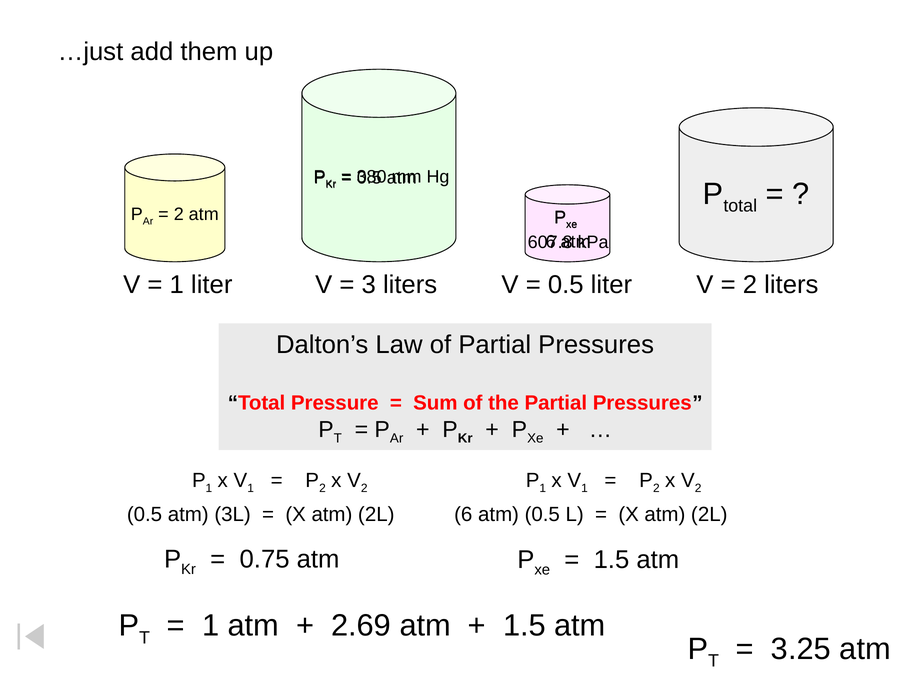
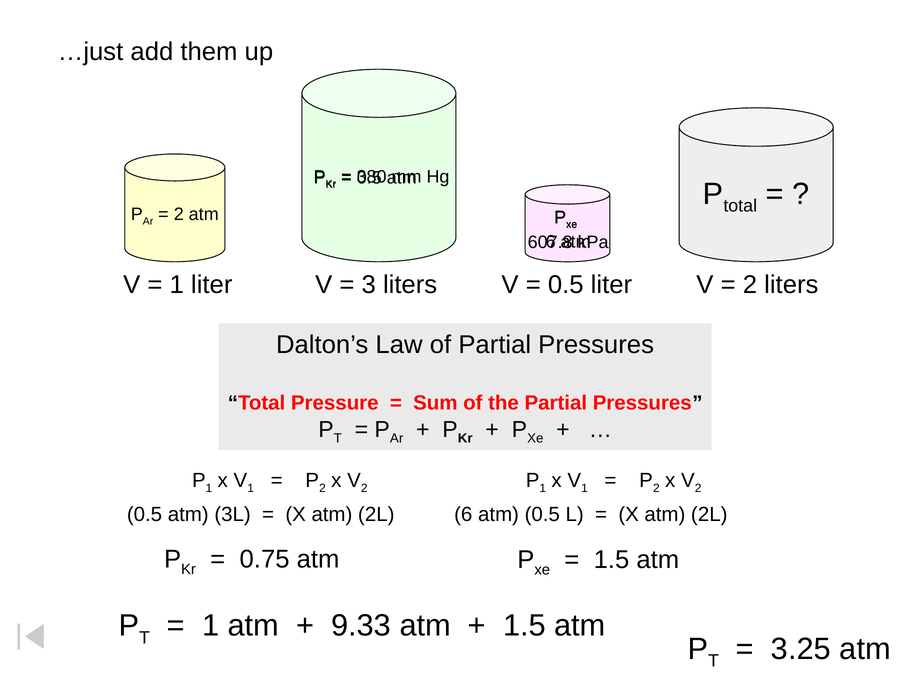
2.69: 2.69 -> 9.33
